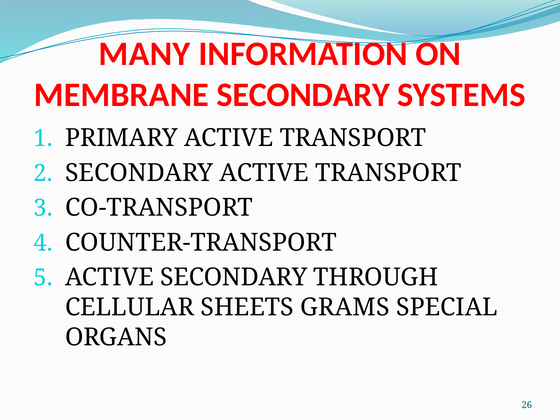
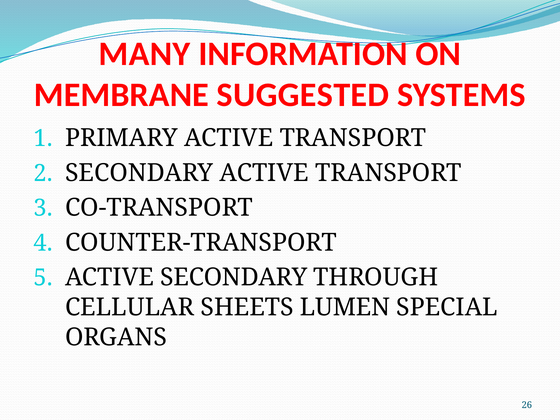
MEMBRANE SECONDARY: SECONDARY -> SUGGESTED
GRAMS: GRAMS -> LUMEN
